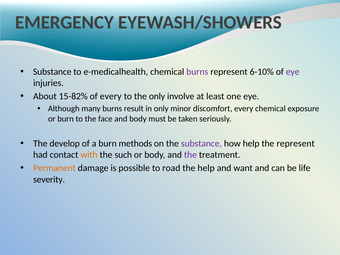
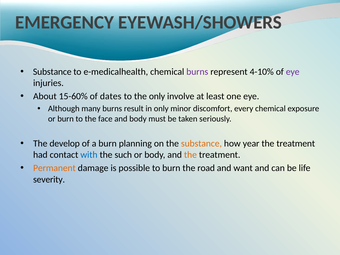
6-10%: 6-10% -> 4-10%
15-82%: 15-82% -> 15-60%
of every: every -> dates
methods: methods -> planning
substance at (201, 144) colour: purple -> orange
how help: help -> year
represent at (296, 144): represent -> treatment
with colour: orange -> blue
the at (190, 155) colour: purple -> orange
to road: road -> burn
the help: help -> road
